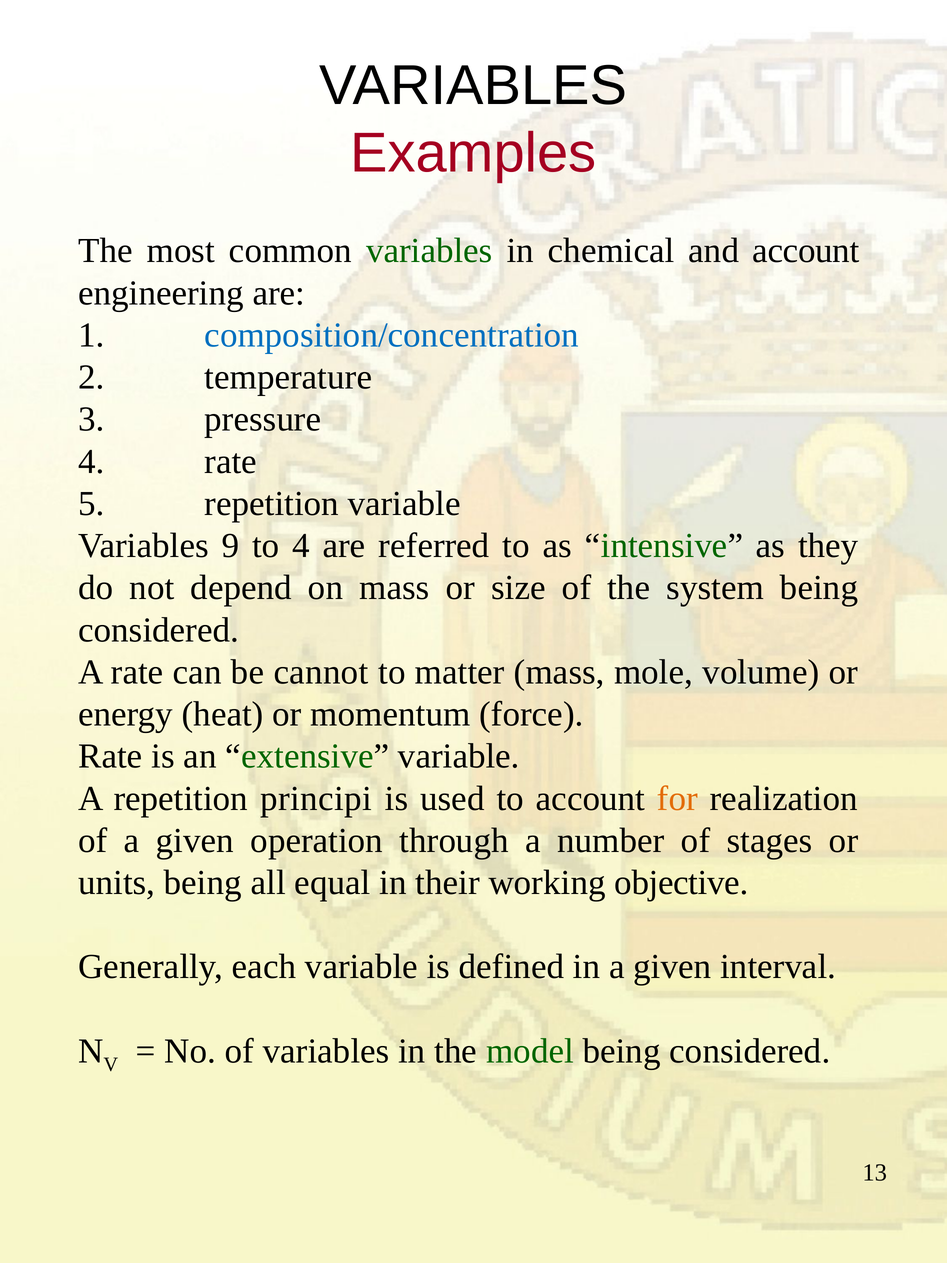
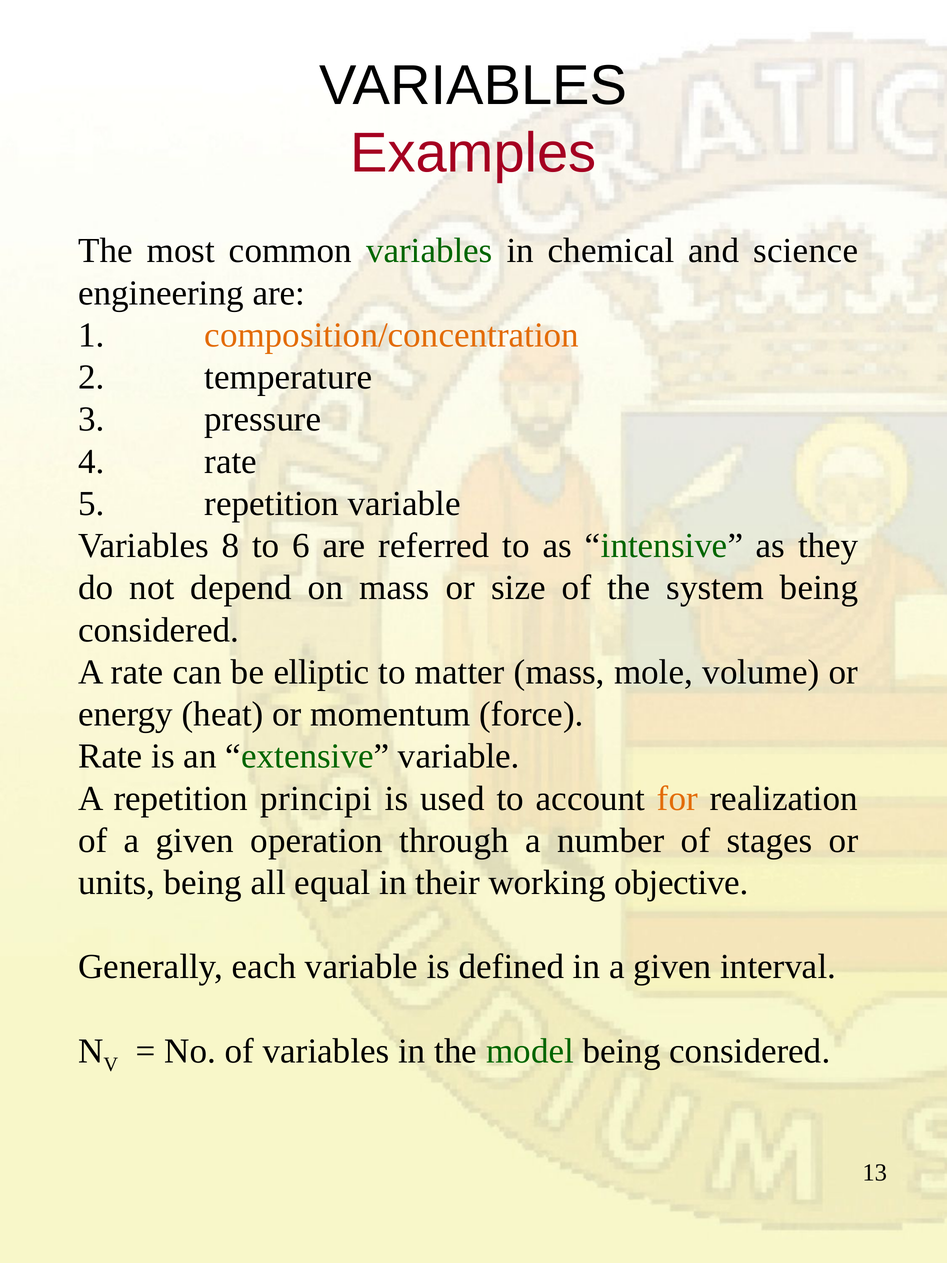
and account: account -> science
composition/concentration colour: blue -> orange
9: 9 -> 8
to 4: 4 -> 6
cannot: cannot -> elliptic
